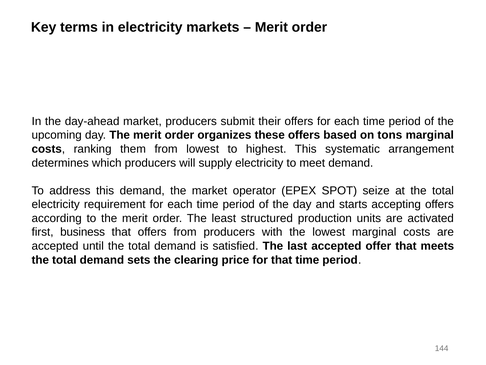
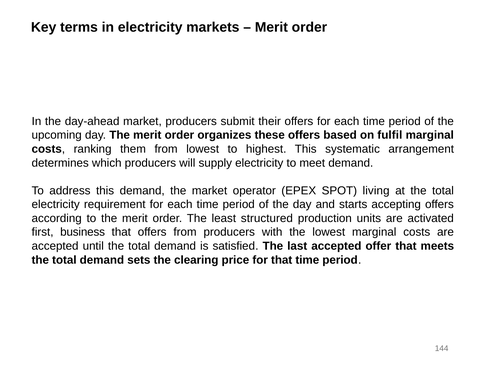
tons: tons -> fulfil
seize: seize -> living
